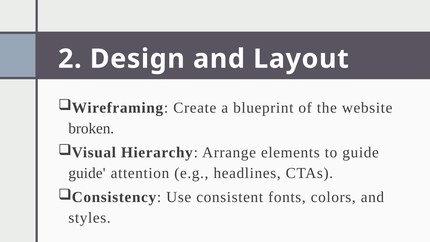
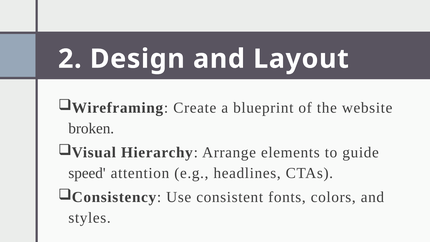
guide at (87, 173): guide -> speed
